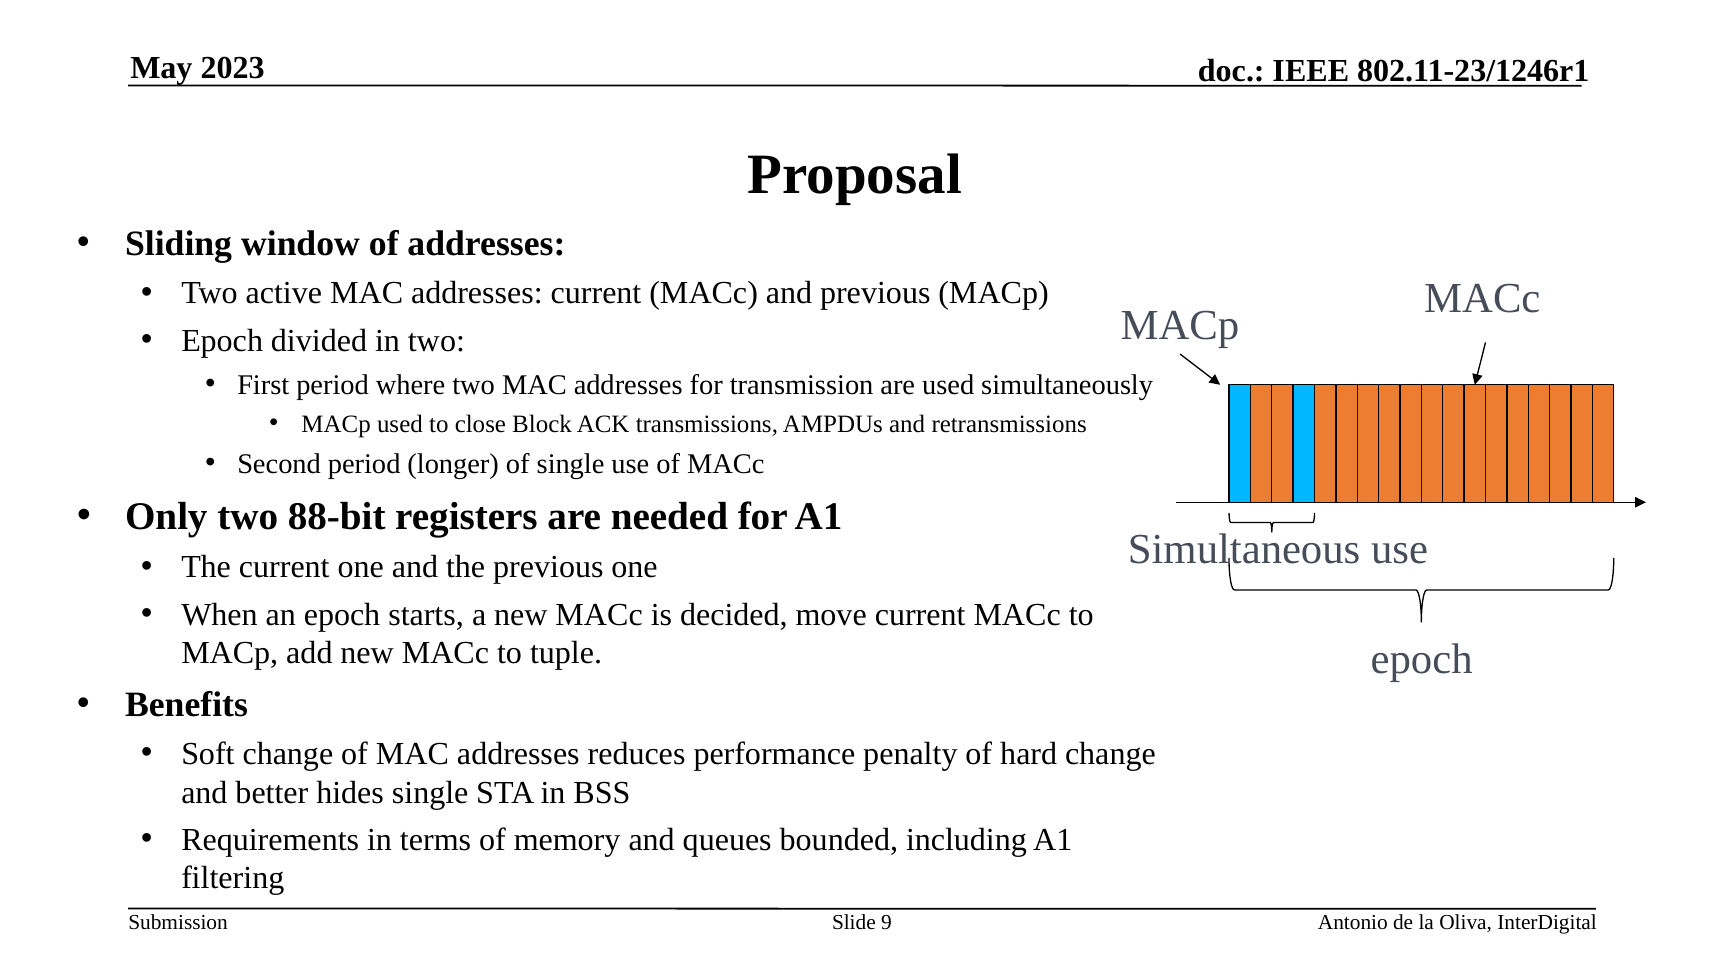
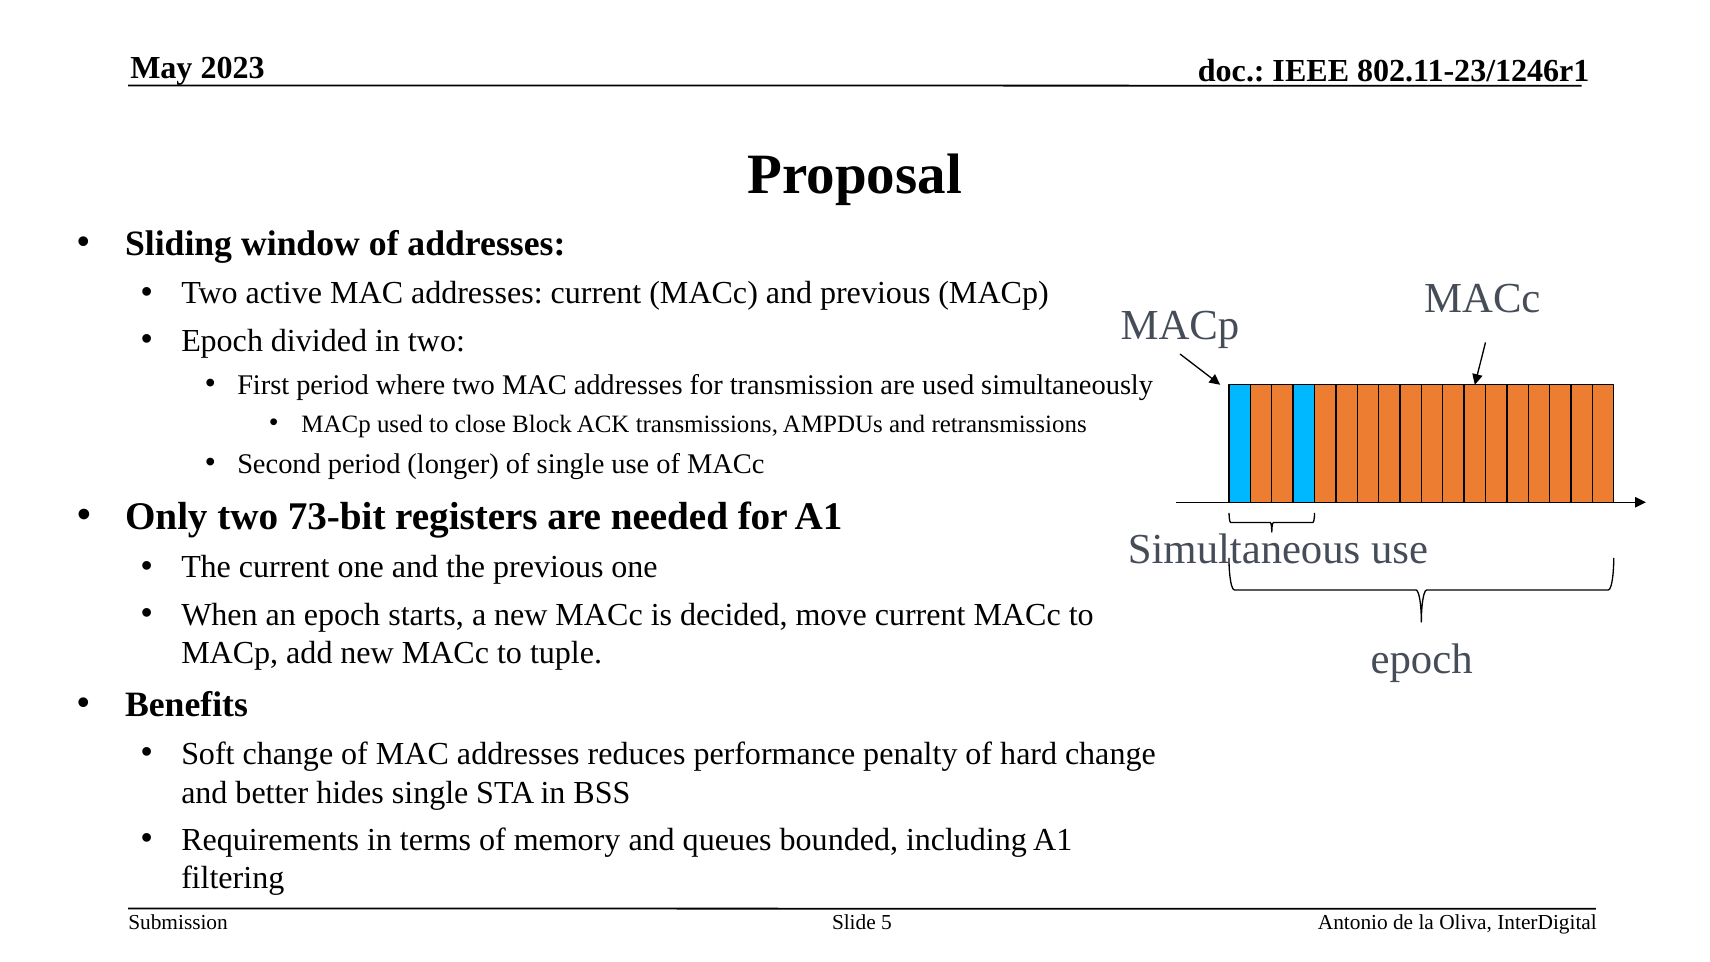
88-bit: 88-bit -> 73-bit
9: 9 -> 5
